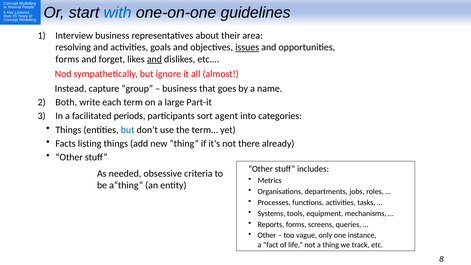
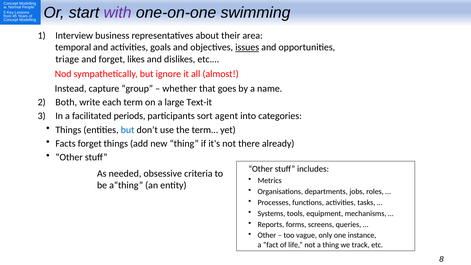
with colour: blue -> purple
guidelines: guidelines -> swimming
resolving: resolving -> temporal
forms at (67, 59): forms -> triage
and at (154, 59) underline: present -> none
business at (180, 89): business -> whether
Part-it: Part-it -> Text-it
Facts listing: listing -> forget
